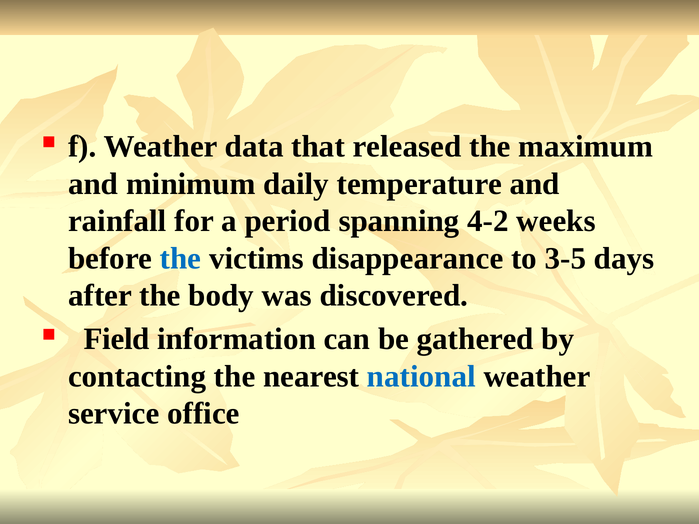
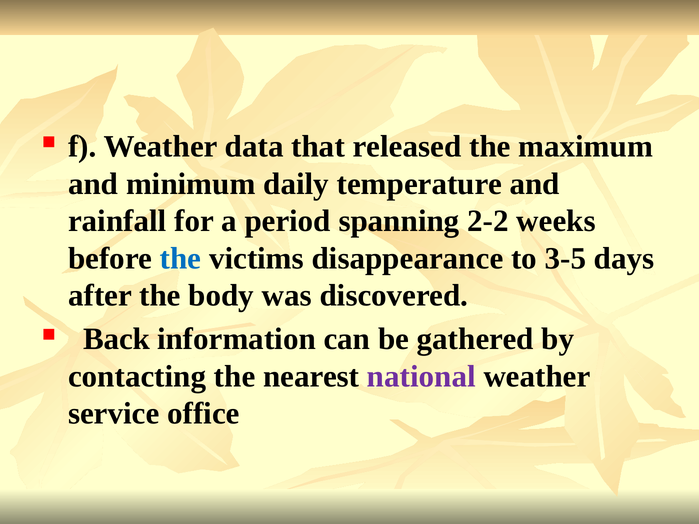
4-2: 4-2 -> 2-2
Field: Field -> Back
national colour: blue -> purple
